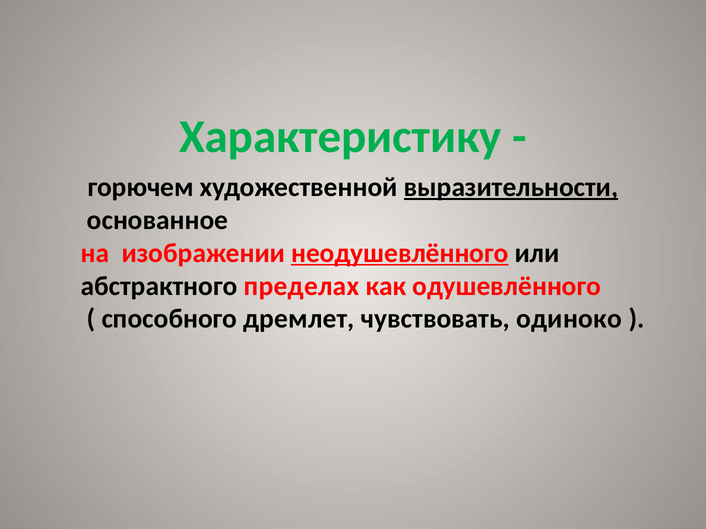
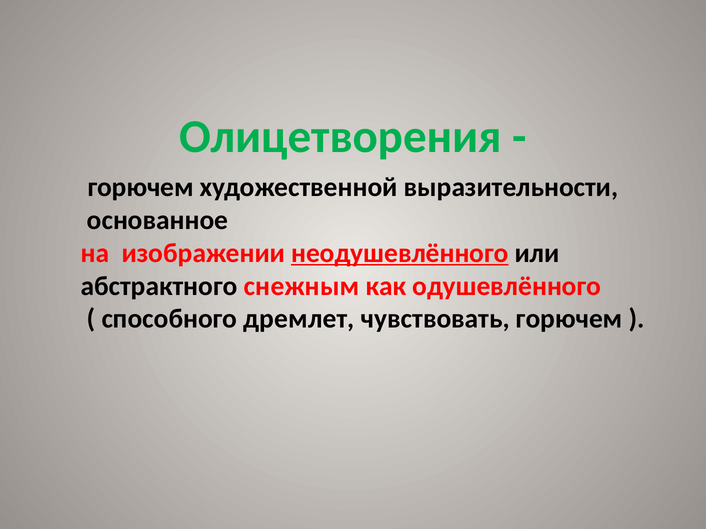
Характеристику: Характеристику -> Олицетворения
выразительности underline: present -> none
пределах: пределах -> снежным
чувствовать одиноко: одиноко -> горючем
